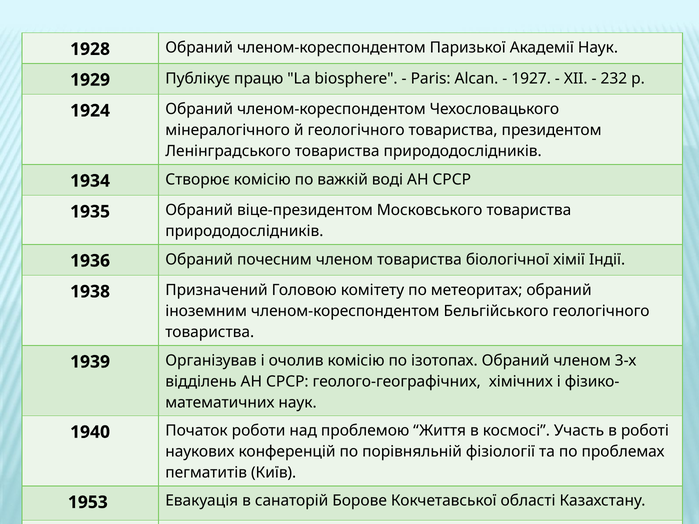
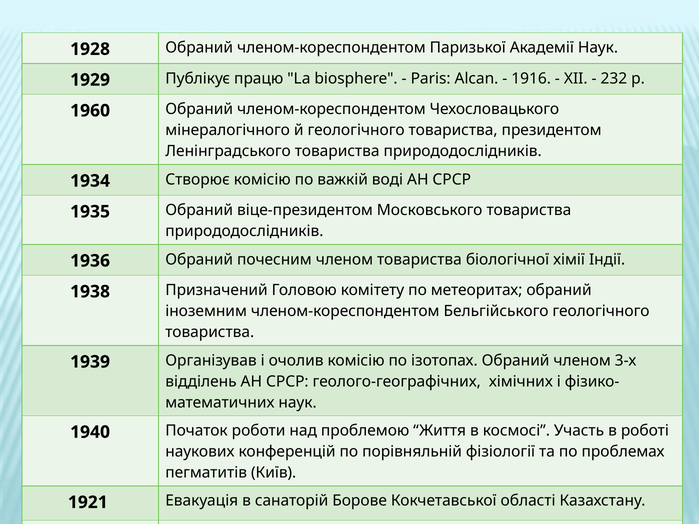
1927: 1927 -> 1916
1924: 1924 -> 1960
1953: 1953 -> 1921
